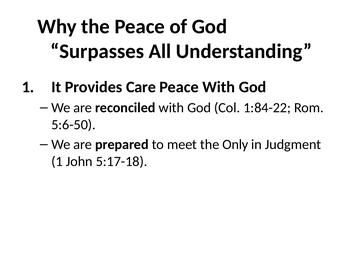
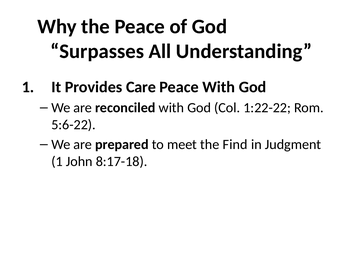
1:84-22: 1:84-22 -> 1:22-22
5:6-50: 5:6-50 -> 5:6-22
Only: Only -> Find
5:17-18: 5:17-18 -> 8:17-18
